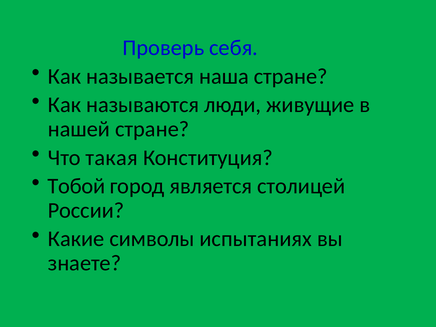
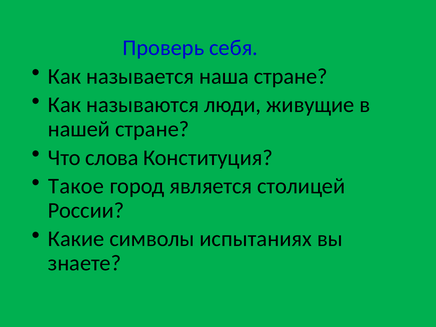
такая: такая -> слова
Тобой: Тобой -> Такое
